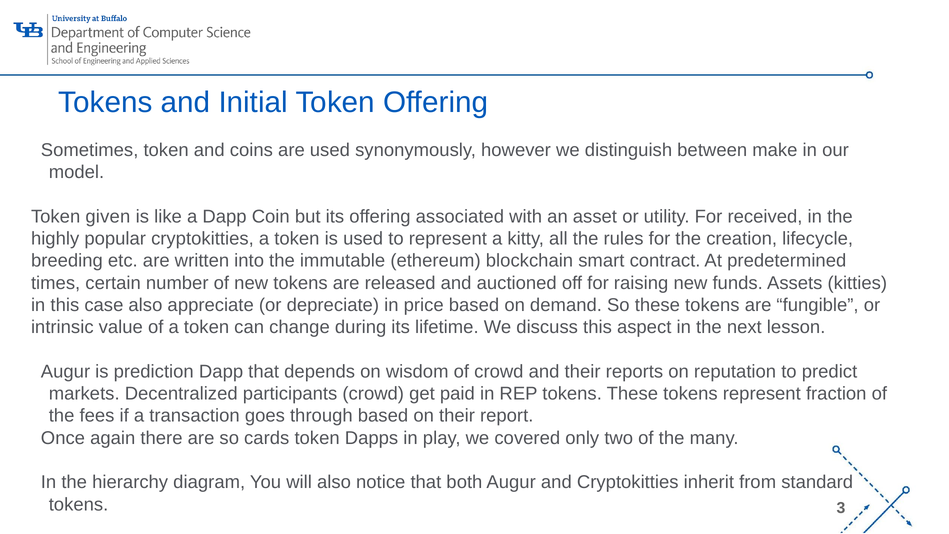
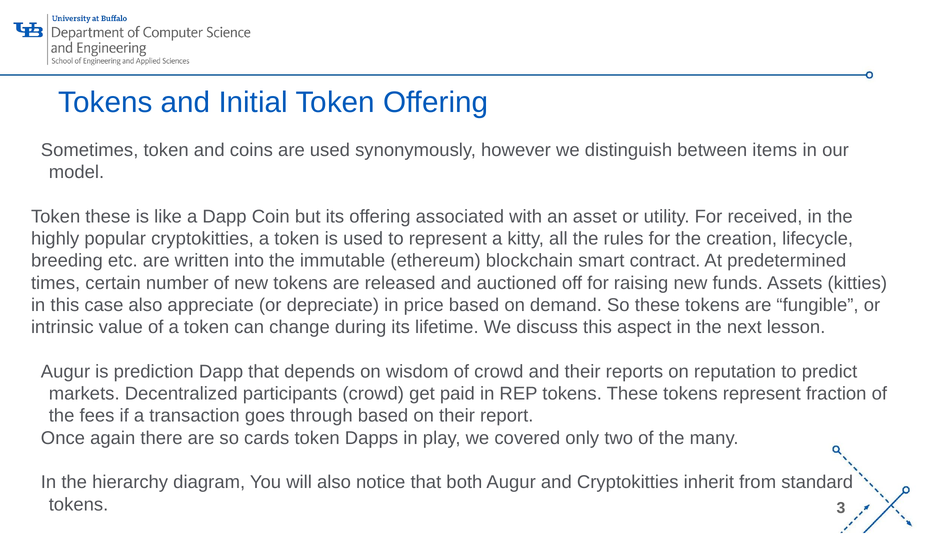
make: make -> items
Token given: given -> these
